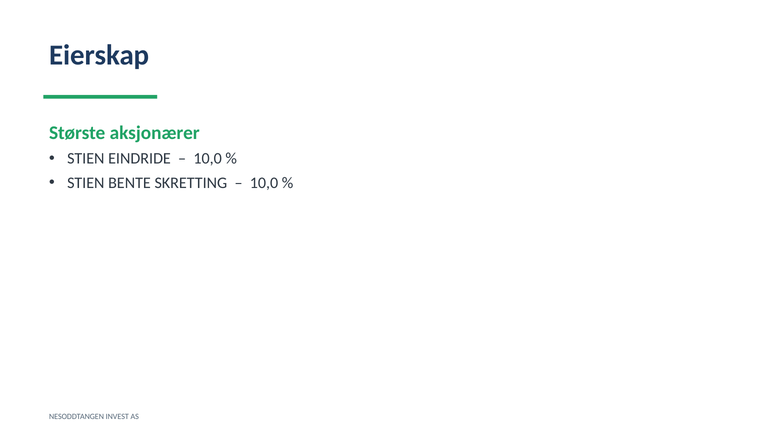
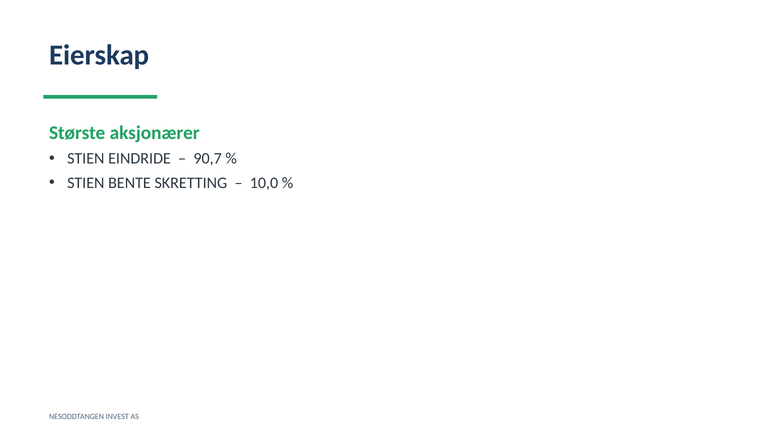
10,0 at (208, 159): 10,0 -> 90,7
